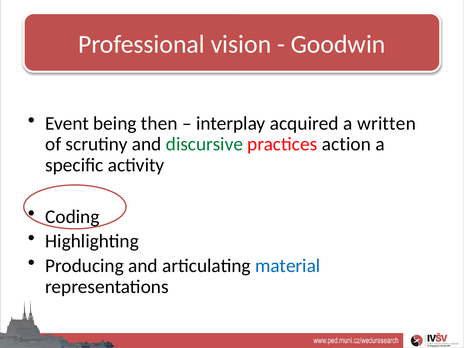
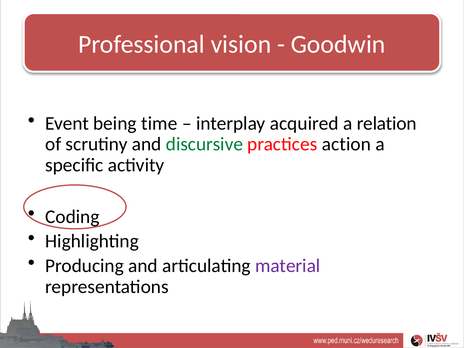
then: then -> time
written: written -> relation
material colour: blue -> purple
